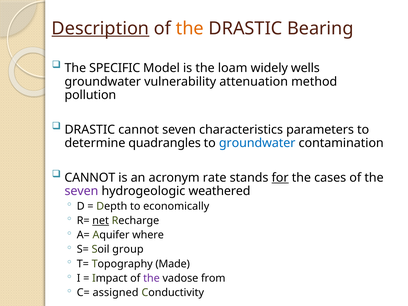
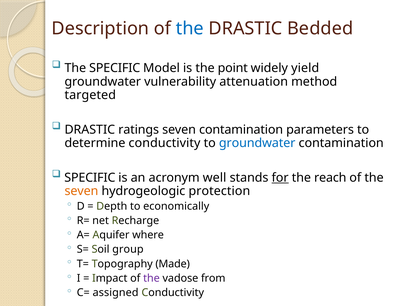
Description underline: present -> none
the at (190, 28) colour: orange -> blue
Bearing: Bearing -> Bedded
loam: loam -> point
wells: wells -> yield
pollution: pollution -> targeted
DRASTIC cannot: cannot -> ratings
seven characteristics: characteristics -> contamination
determine quadrangles: quadrangles -> conductivity
CANNOT at (90, 178): CANNOT -> SPECIFIC
rate: rate -> well
cases: cases -> reach
seven at (81, 191) colour: purple -> orange
weathered: weathered -> protection
net underline: present -> none
